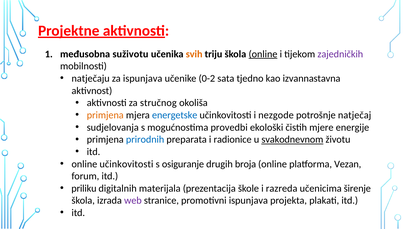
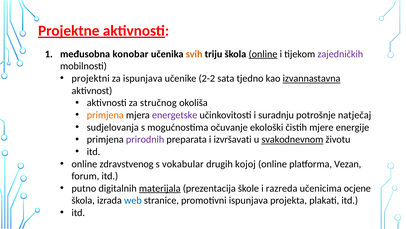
suživotu: suživotu -> konobar
natječaju: natječaju -> projektni
0-2: 0-2 -> 2-2
izvannastavna underline: none -> present
energetske colour: blue -> purple
nezgode: nezgode -> suradnju
provedbi: provedbi -> očuvanje
prirodnih colour: blue -> purple
radionice: radionice -> izvršavati
online učinkovitosti: učinkovitosti -> zdravstvenog
osiguranje: osiguranje -> vokabular
broja: broja -> kojoj
priliku: priliku -> putno
materijala underline: none -> present
širenje: širenje -> ocjene
web colour: purple -> blue
